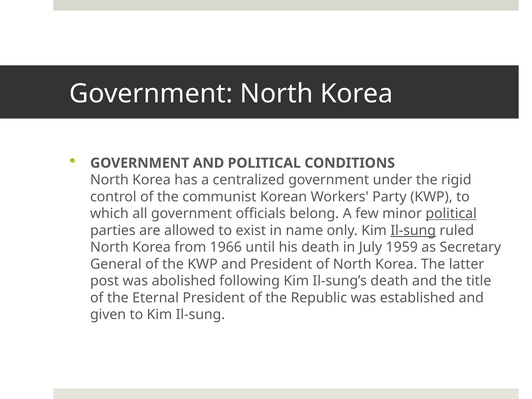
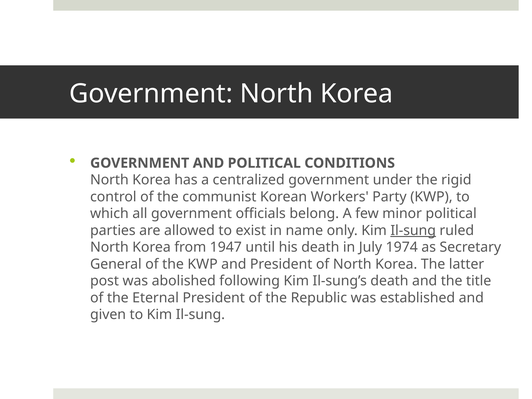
political at (451, 214) underline: present -> none
1966: 1966 -> 1947
1959: 1959 -> 1974
